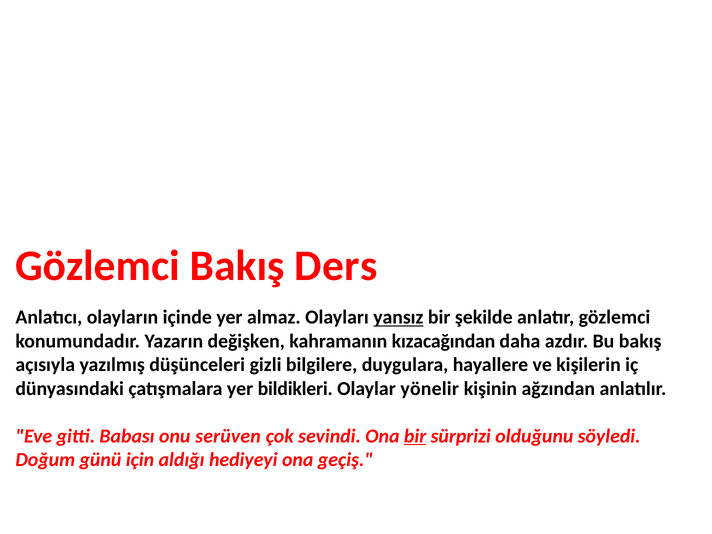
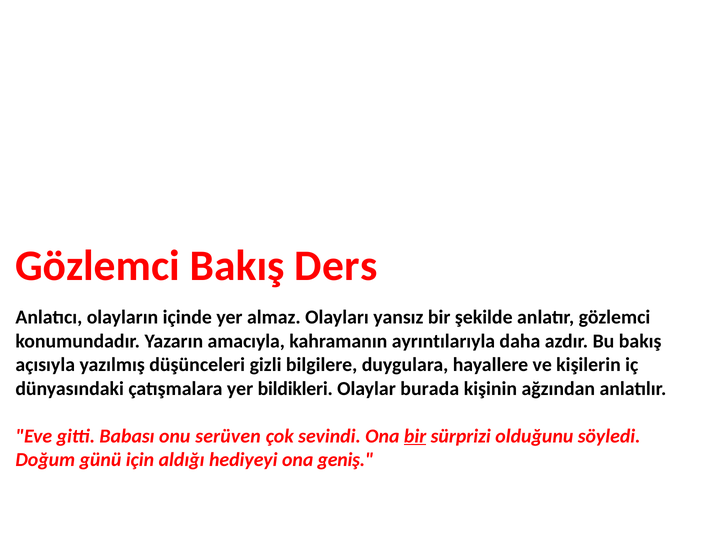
yansız underline: present -> none
değişken: değişken -> amacıyla
kızacağından: kızacağından -> ayrıntılarıyla
yönelir: yönelir -> burada
geçiş: geçiş -> geniş
